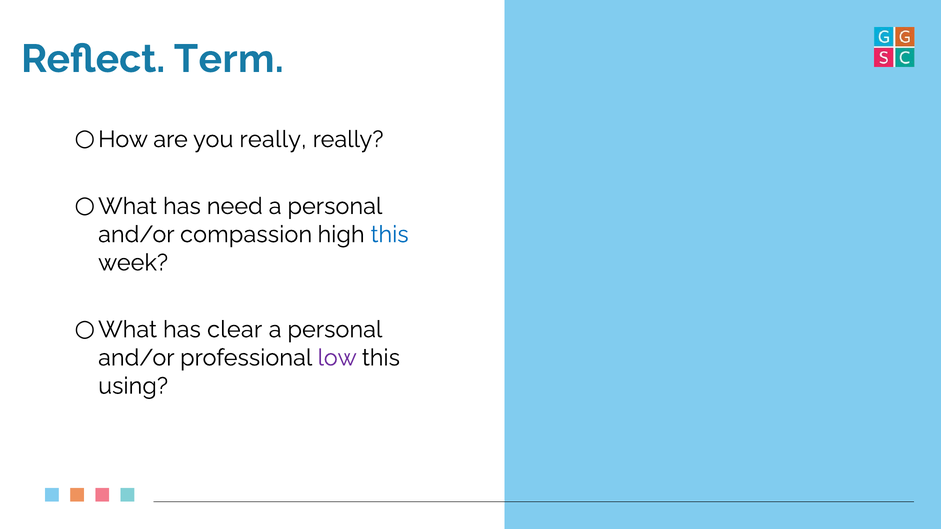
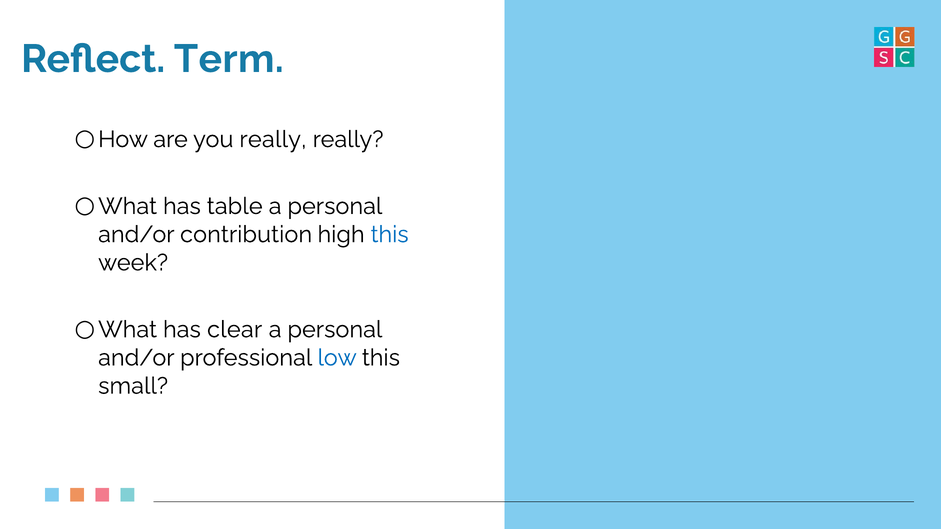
need: need -> table
compassion: compassion -> contribution
low colour: purple -> blue
using: using -> small
